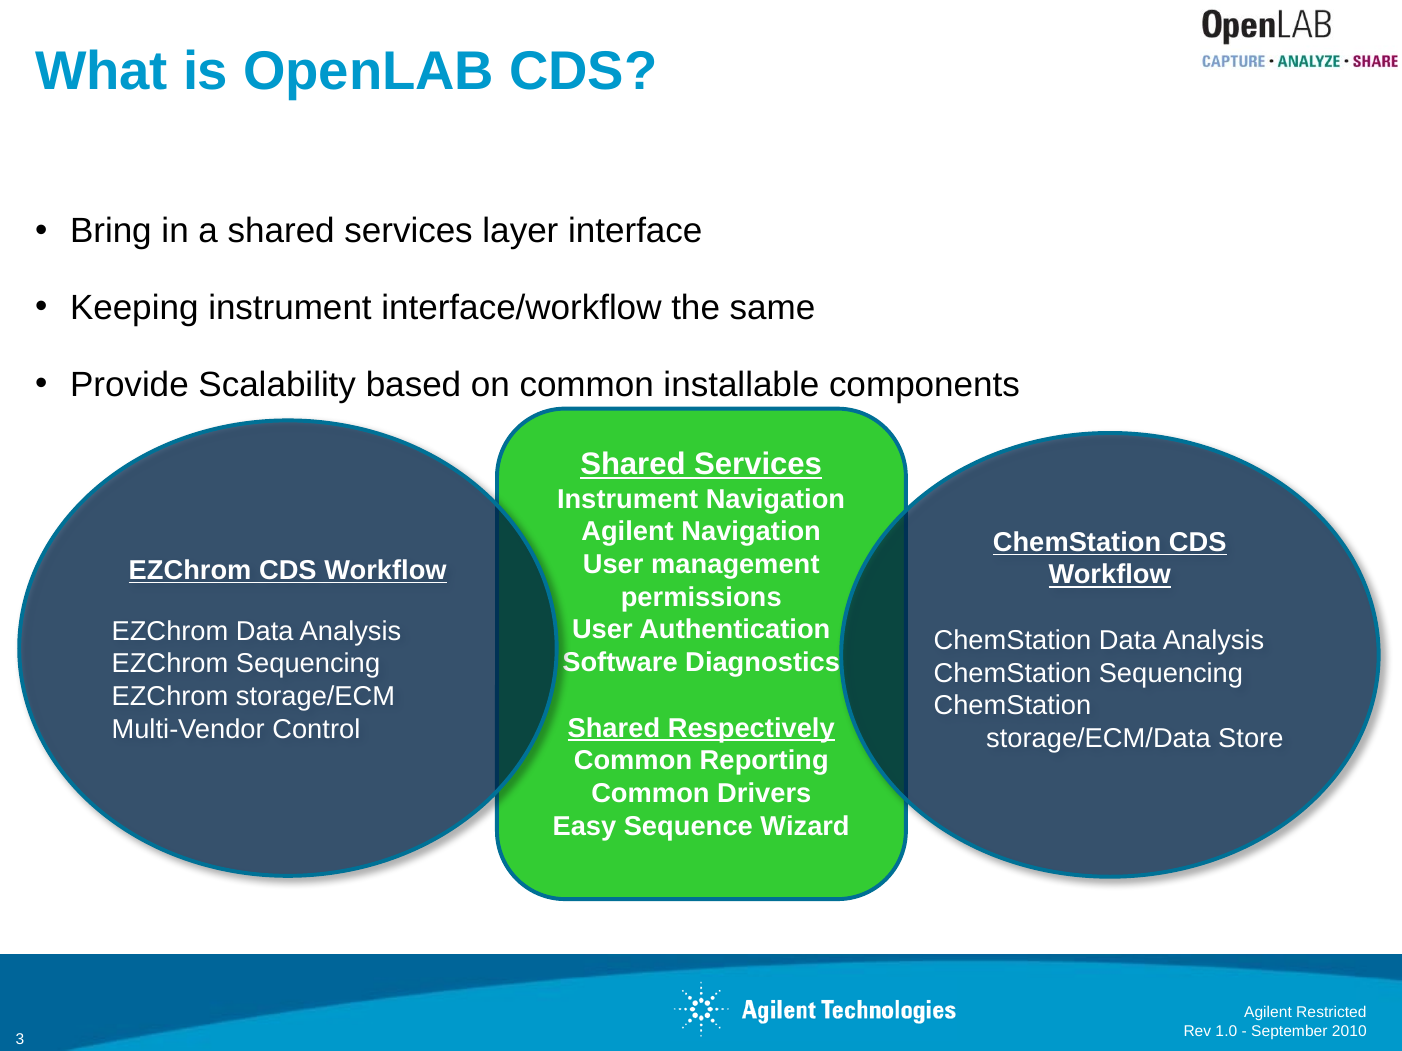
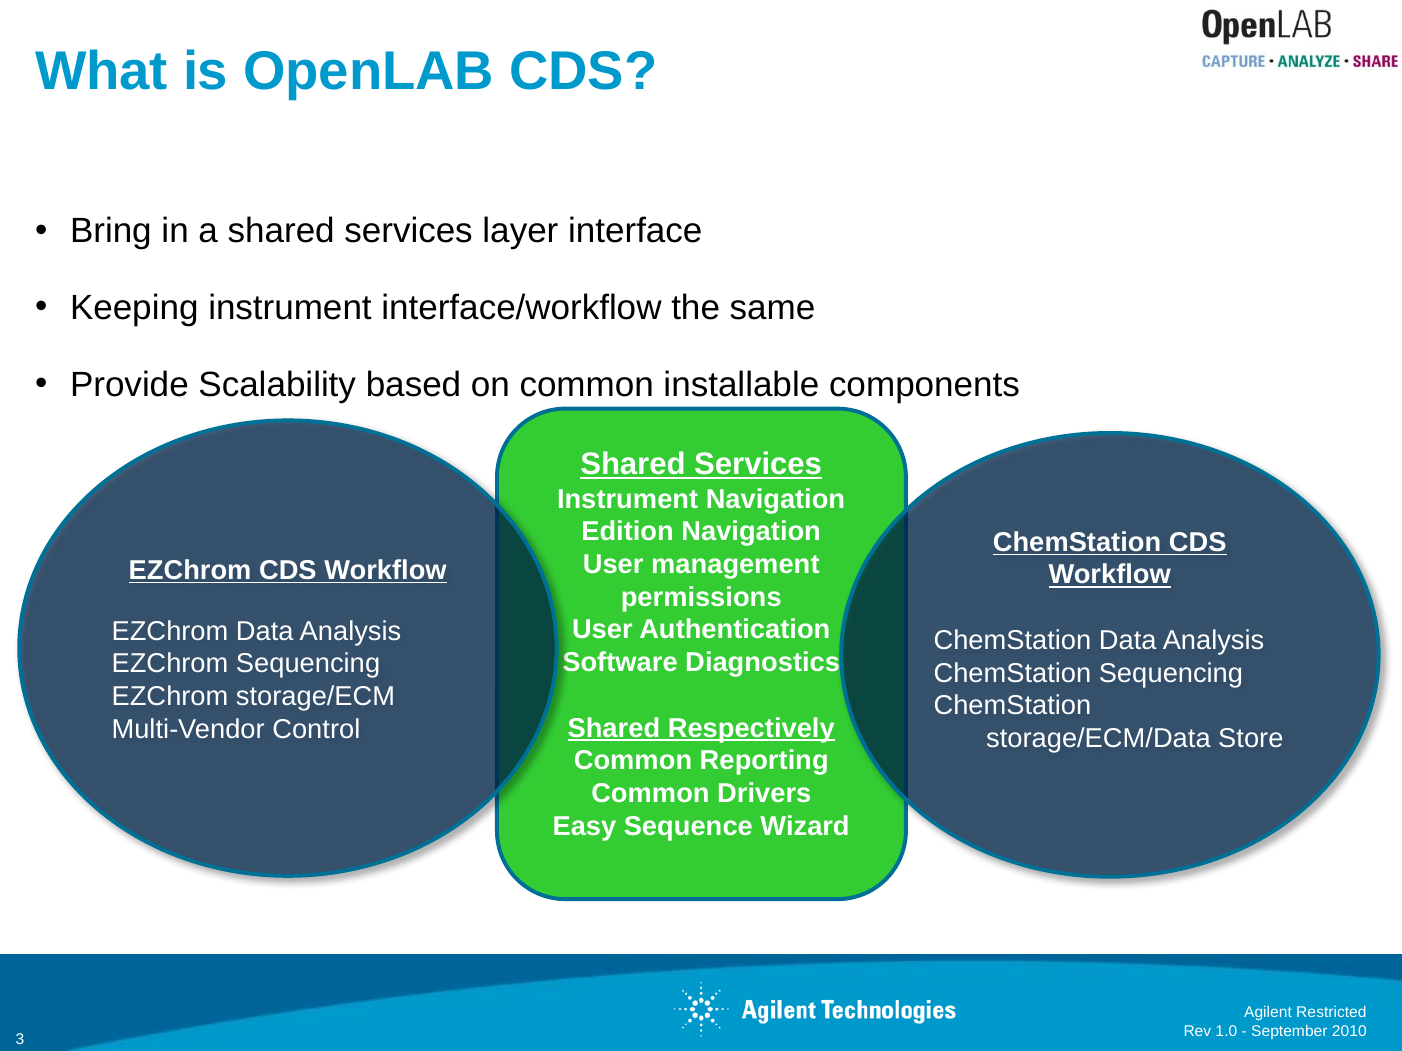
Agilent at (628, 532): Agilent -> Edition
